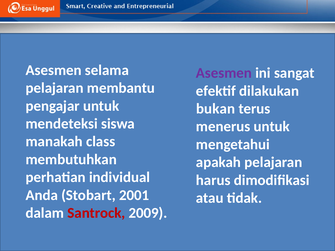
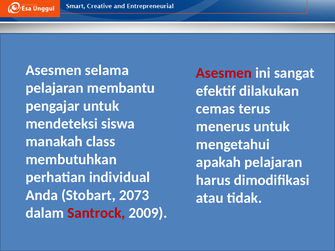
Asesmen at (224, 73) colour: purple -> red
bukan: bukan -> cemas
2001: 2001 -> 2073
